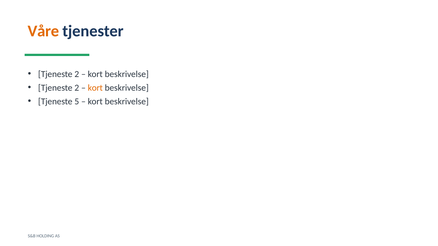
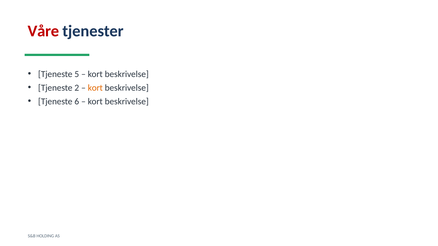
Våre colour: orange -> red
2 at (77, 74): 2 -> 5
5: 5 -> 6
